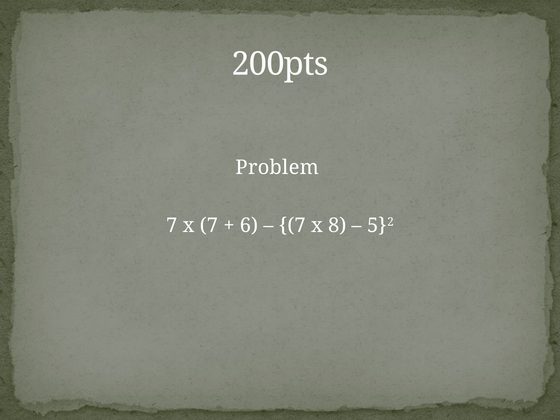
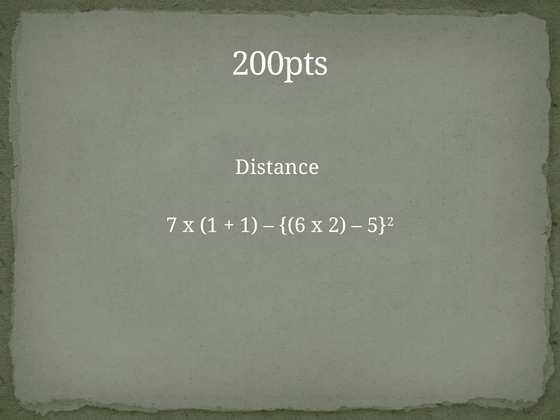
Problem: Problem -> Distance
x 7: 7 -> 1
6 at (249, 225): 6 -> 1
7 at (292, 225): 7 -> 6
8: 8 -> 2
